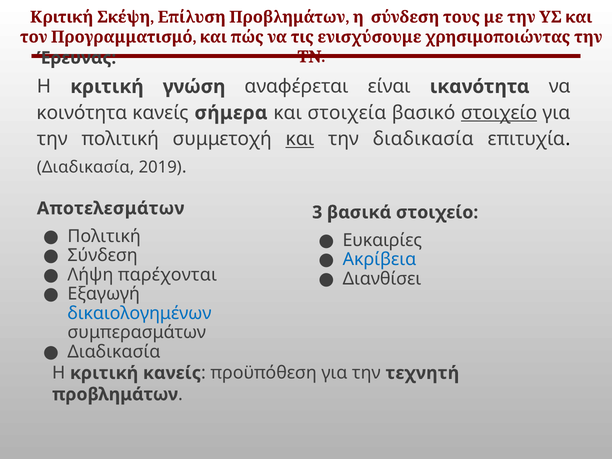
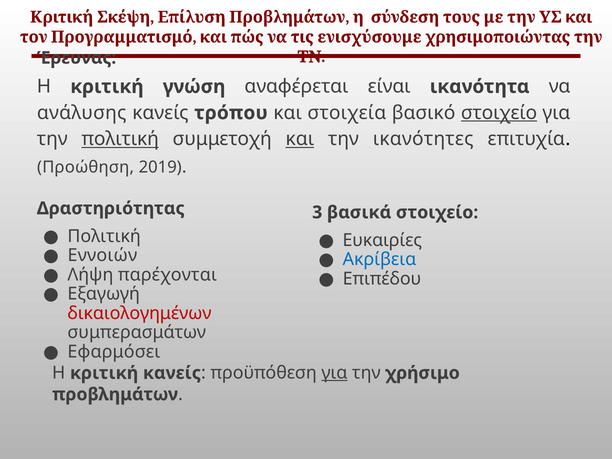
κοινότητα: κοινότητα -> ανάλυσης
σήμερα: σήμερα -> τρόπου
πολιτική at (120, 139) underline: none -> present
την διαδικασία: διαδικασία -> ικανότητες
Διαδικασία at (86, 167): Διαδικασία -> Προώθηση
Αποτελεσμάτων: Αποτελεσμάτων -> Δραστηριότητας
Σύνδεση: Σύνδεση -> Εννοιών
Διανθίσει: Διανθίσει -> Επιπέδου
δικαιολογημένων colour: blue -> red
Διαδικασία at (114, 352): Διαδικασία -> Εφαρμόσει
για at (334, 373) underline: none -> present
τεχνητή: τεχνητή -> χρήσιμο
